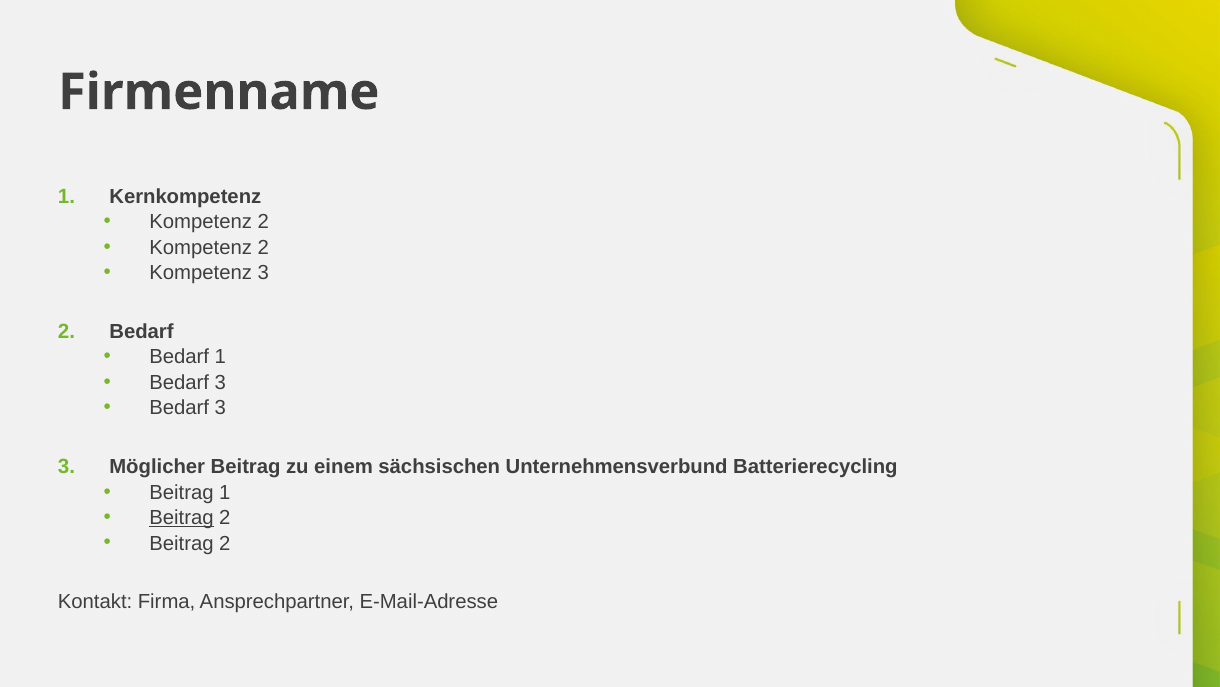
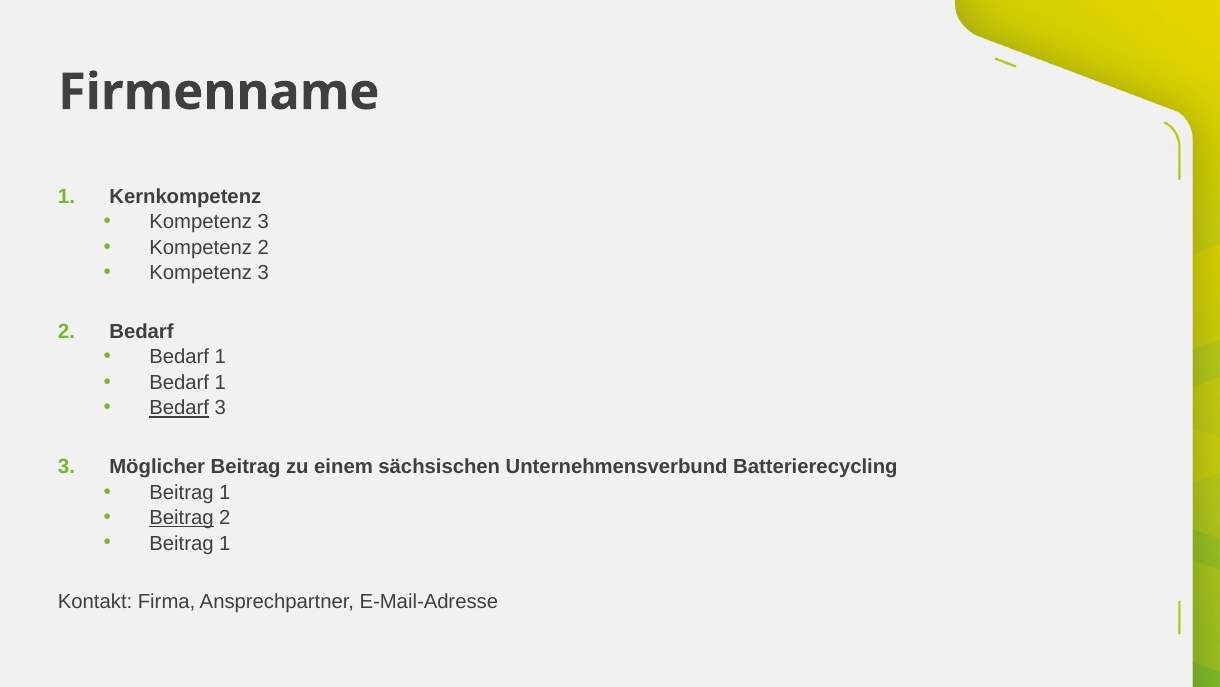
2 at (263, 222): 2 -> 3
3 at (220, 382): 3 -> 1
Bedarf at (179, 408) underline: none -> present
2 at (225, 543): 2 -> 1
